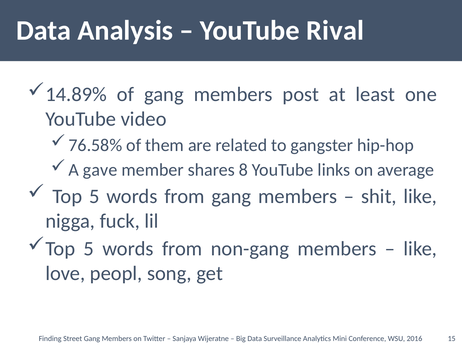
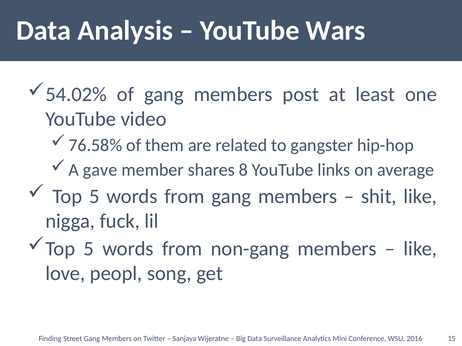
Rival: Rival -> Wars
14.89%: 14.89% -> 54.02%
